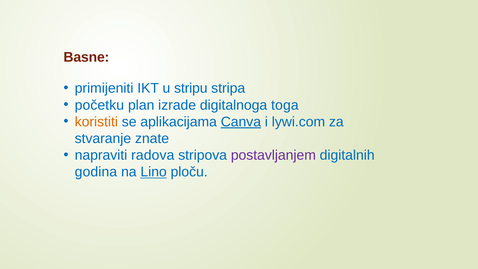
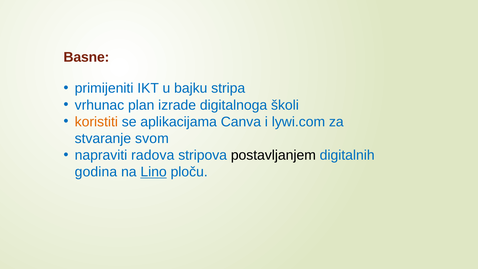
stripu: stripu -> bajku
početku: početku -> vrhunac
toga: toga -> školi
Canva underline: present -> none
znate: znate -> svom
postavljanjem colour: purple -> black
